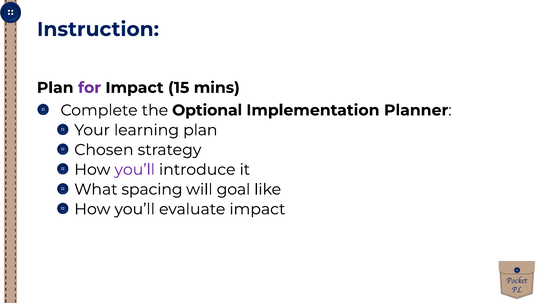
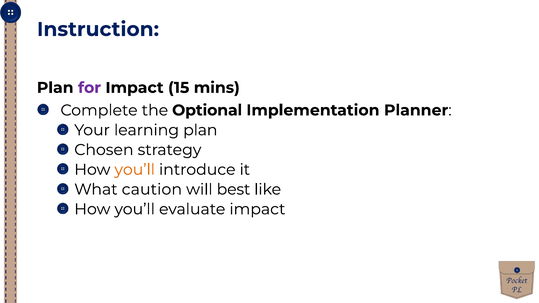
you’ll at (135, 170) colour: purple -> orange
spacing: spacing -> caution
goal: goal -> best
